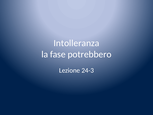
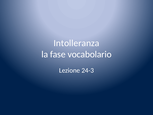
potrebbero: potrebbero -> vocabolario
